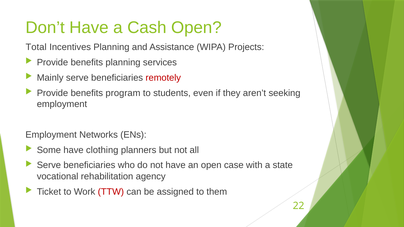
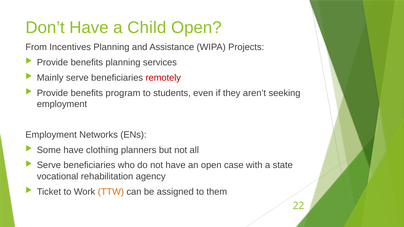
Cash: Cash -> Child
Total: Total -> From
TTW colour: red -> orange
